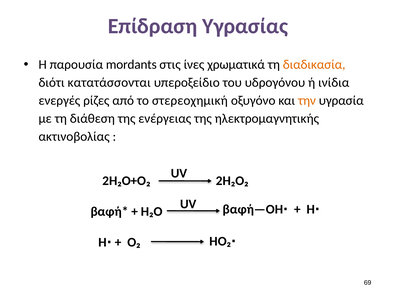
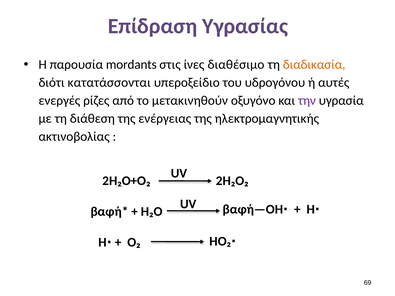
χρωματικά: χρωματικά -> διαθέσιμο
ινίδια: ινίδια -> αυτές
στερεοχημική: στερεοχημική -> μετακινηθούν
την colour: orange -> purple
